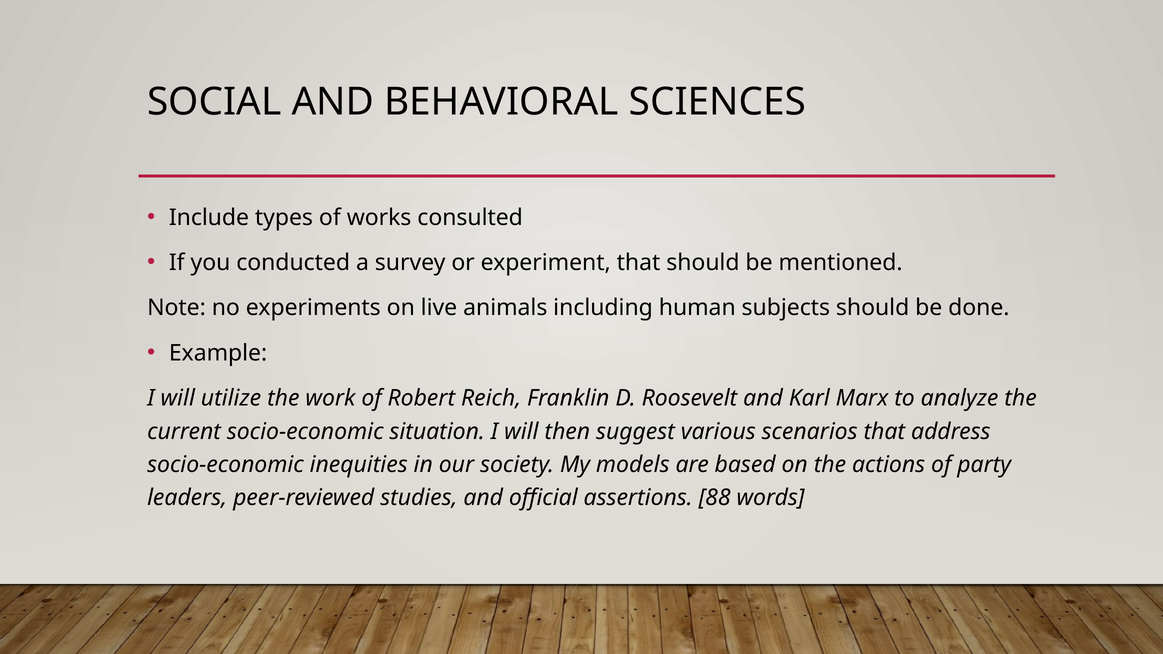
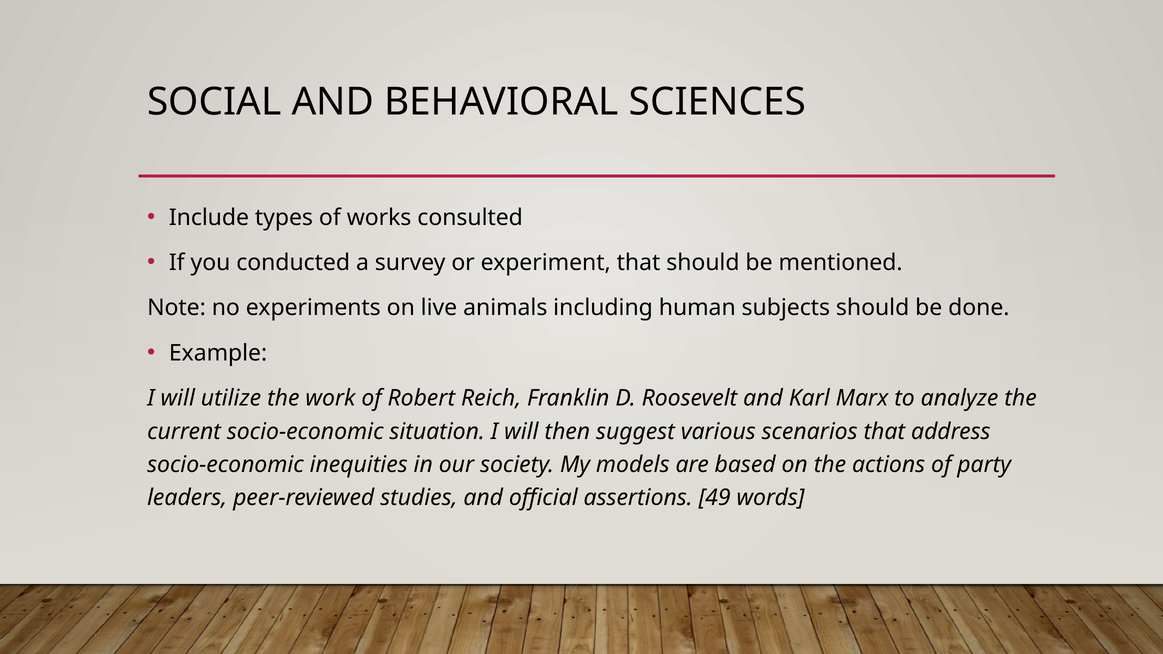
88: 88 -> 49
